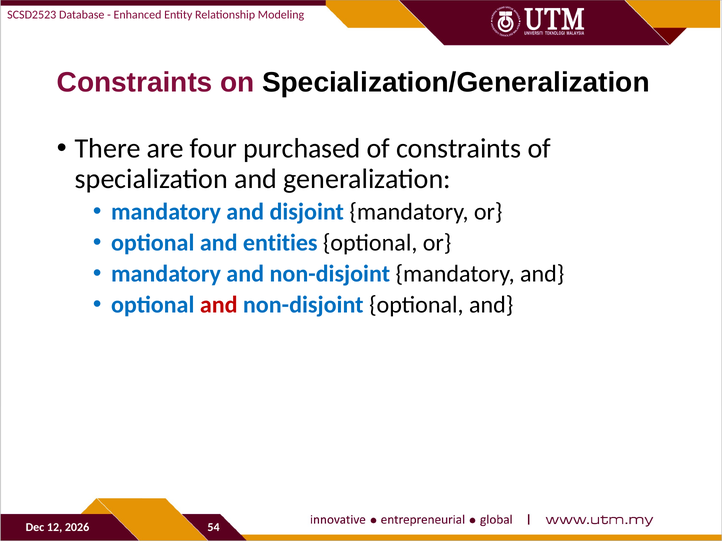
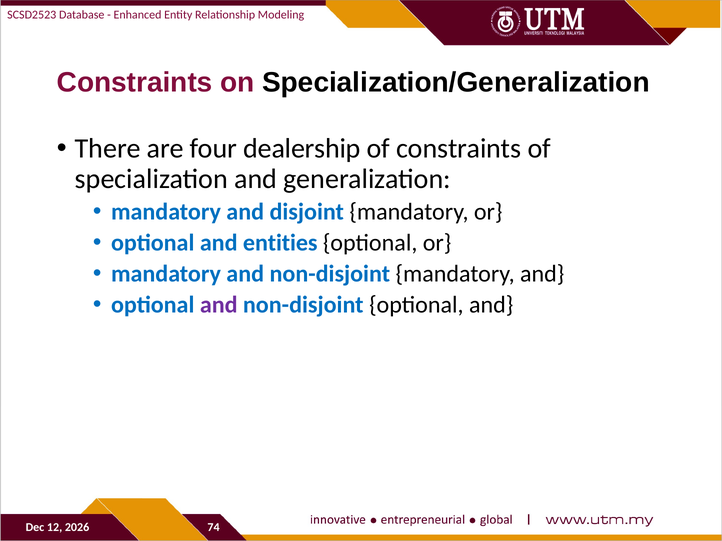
purchased: purchased -> dealership
and at (219, 305) colour: red -> purple
54: 54 -> 74
